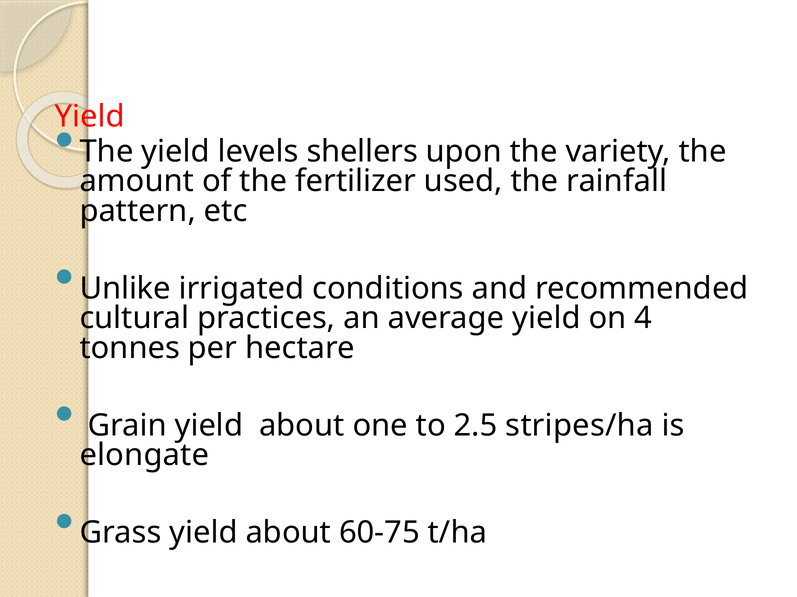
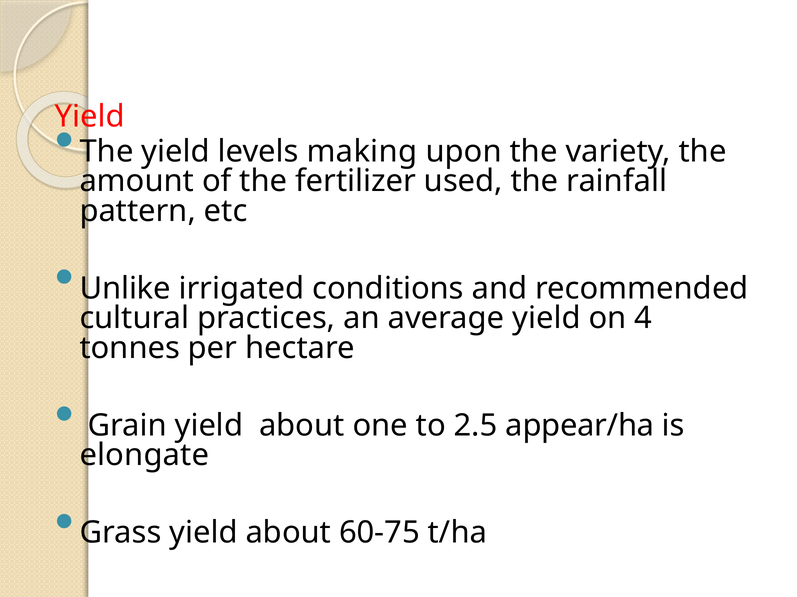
shellers: shellers -> making
stripes/ha: stripes/ha -> appear/ha
